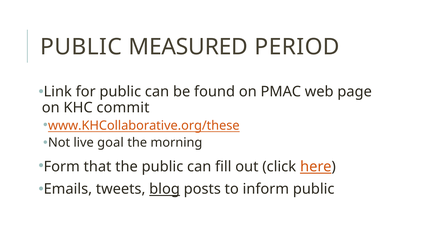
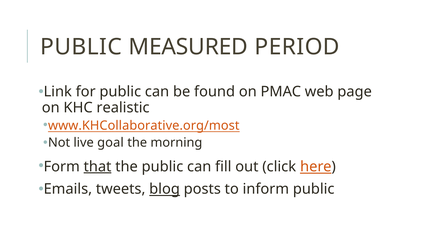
commit: commit -> realistic
www.KHCollaborative.org/these: www.KHCollaborative.org/these -> www.KHCollaborative.org/most
that underline: none -> present
